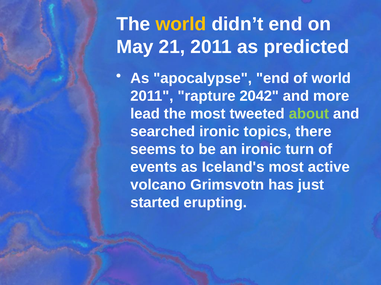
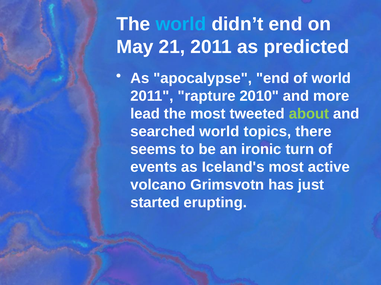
world at (181, 24) colour: yellow -> light blue
2042: 2042 -> 2010
searched ironic: ironic -> world
